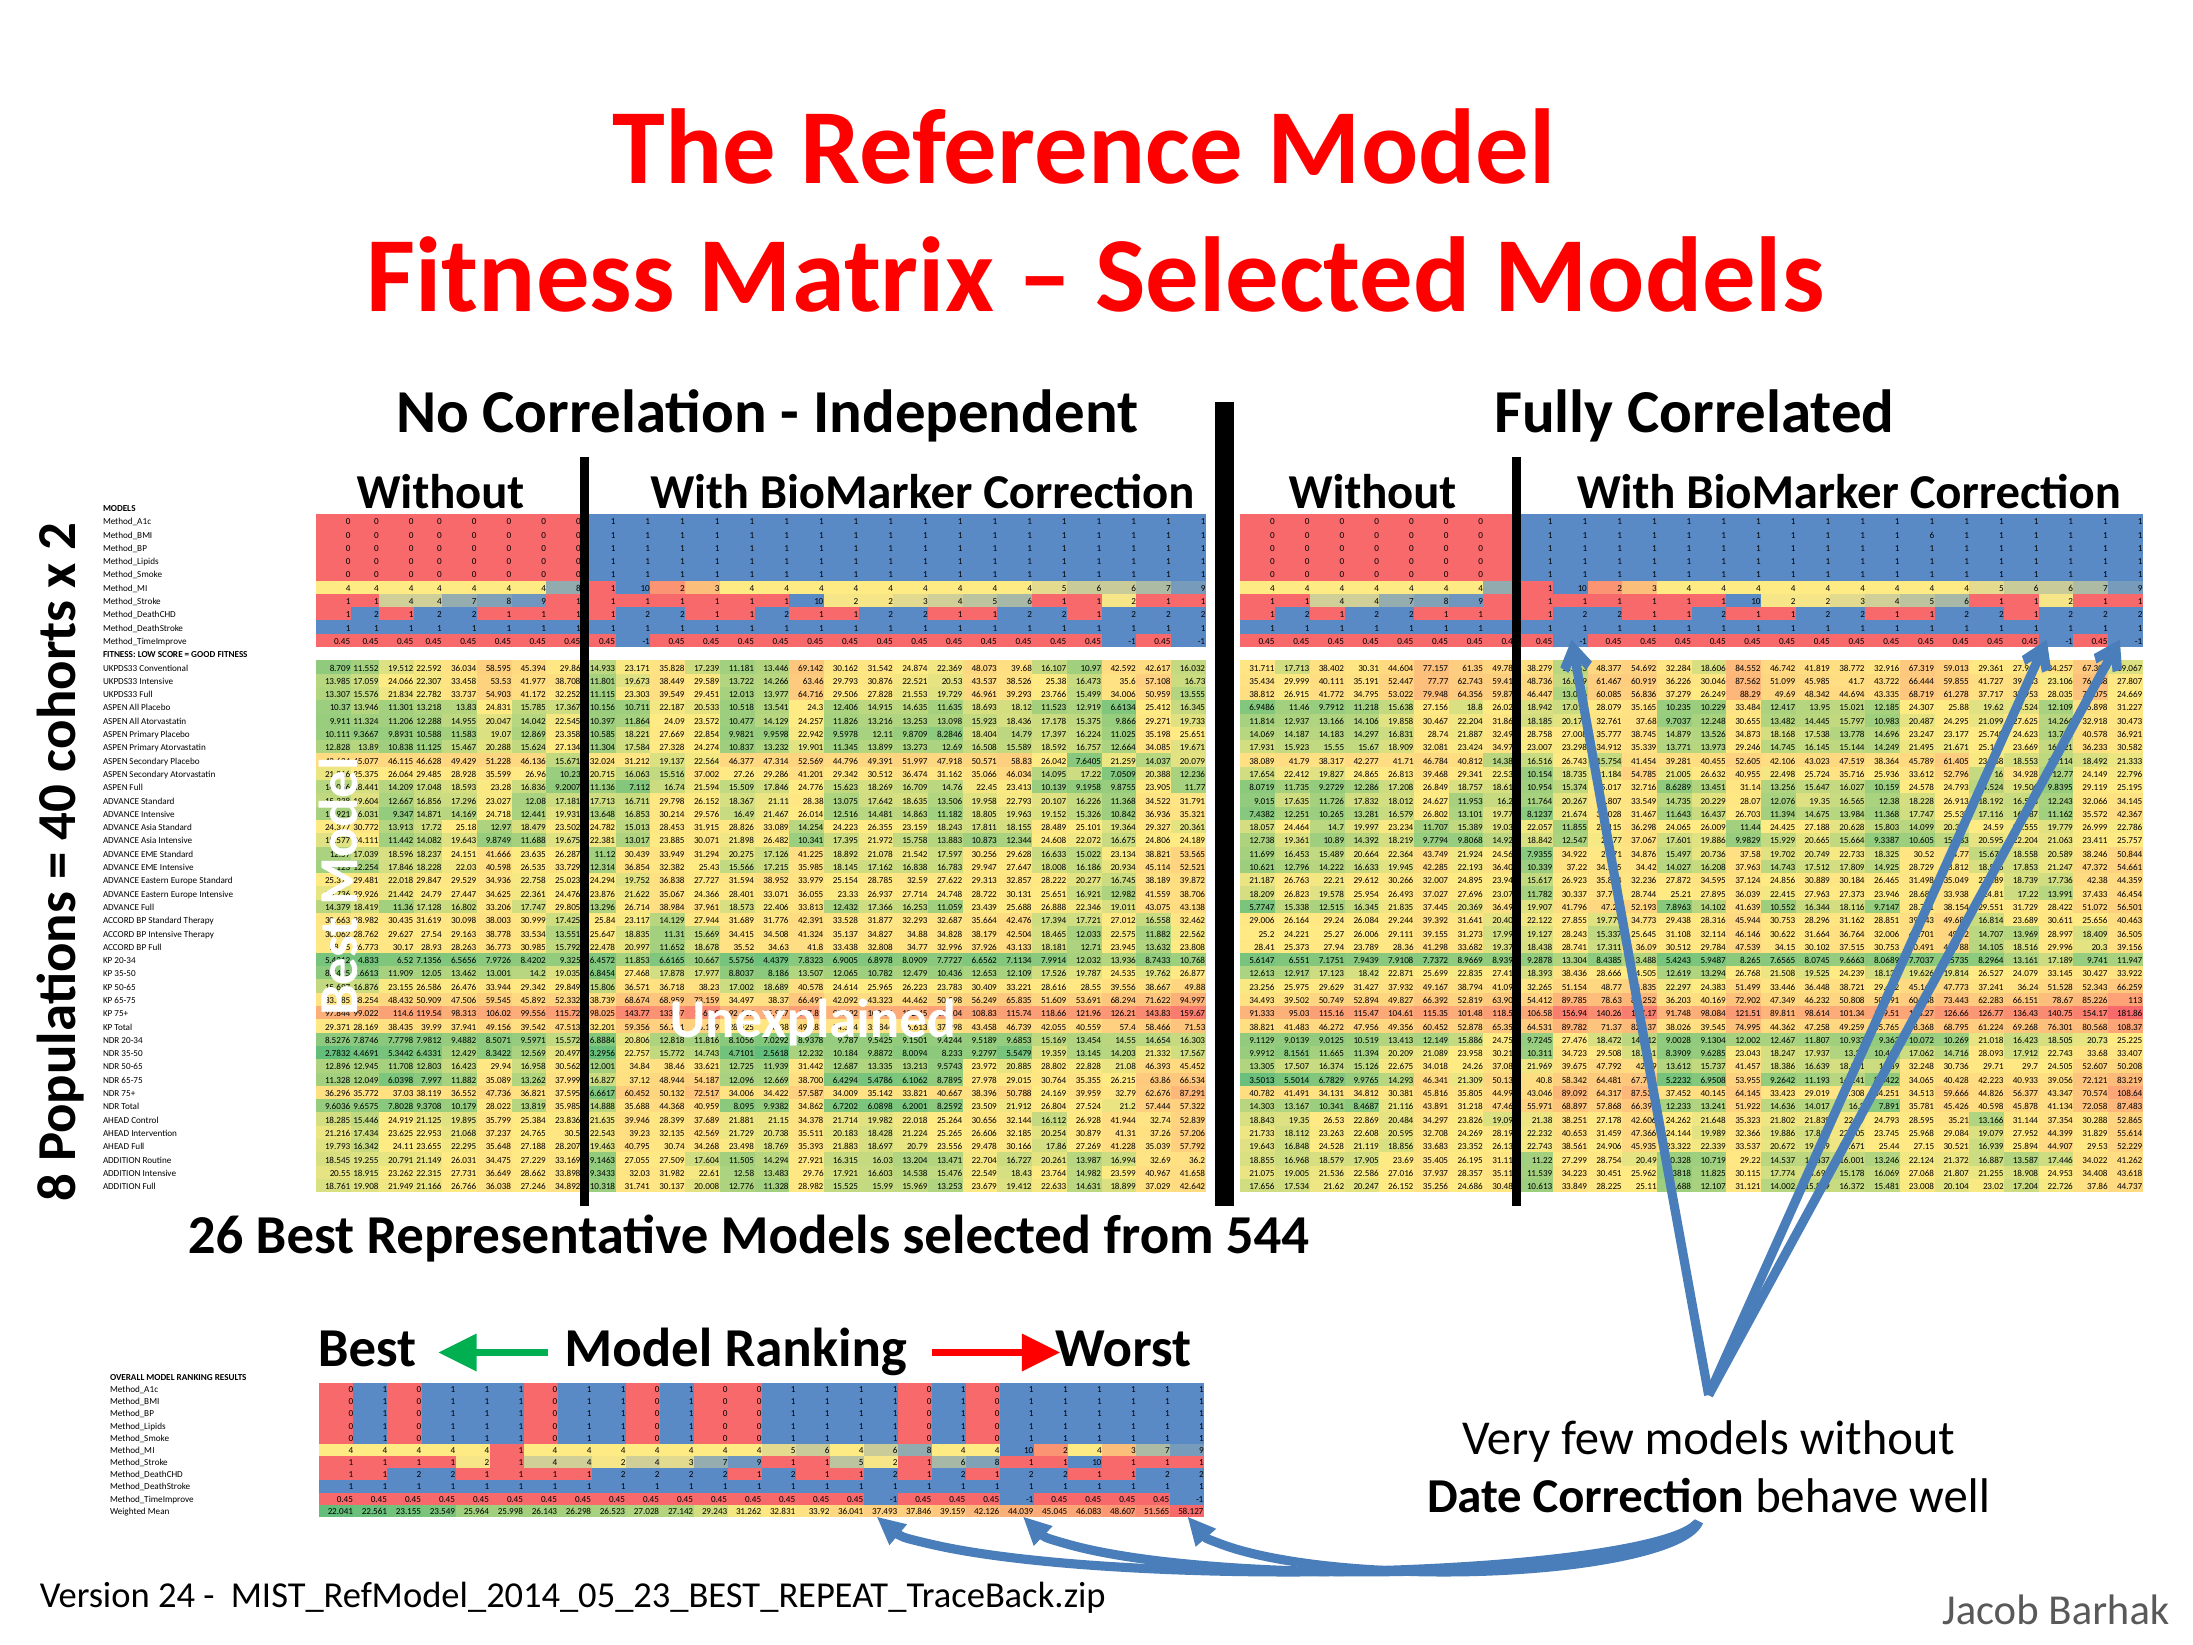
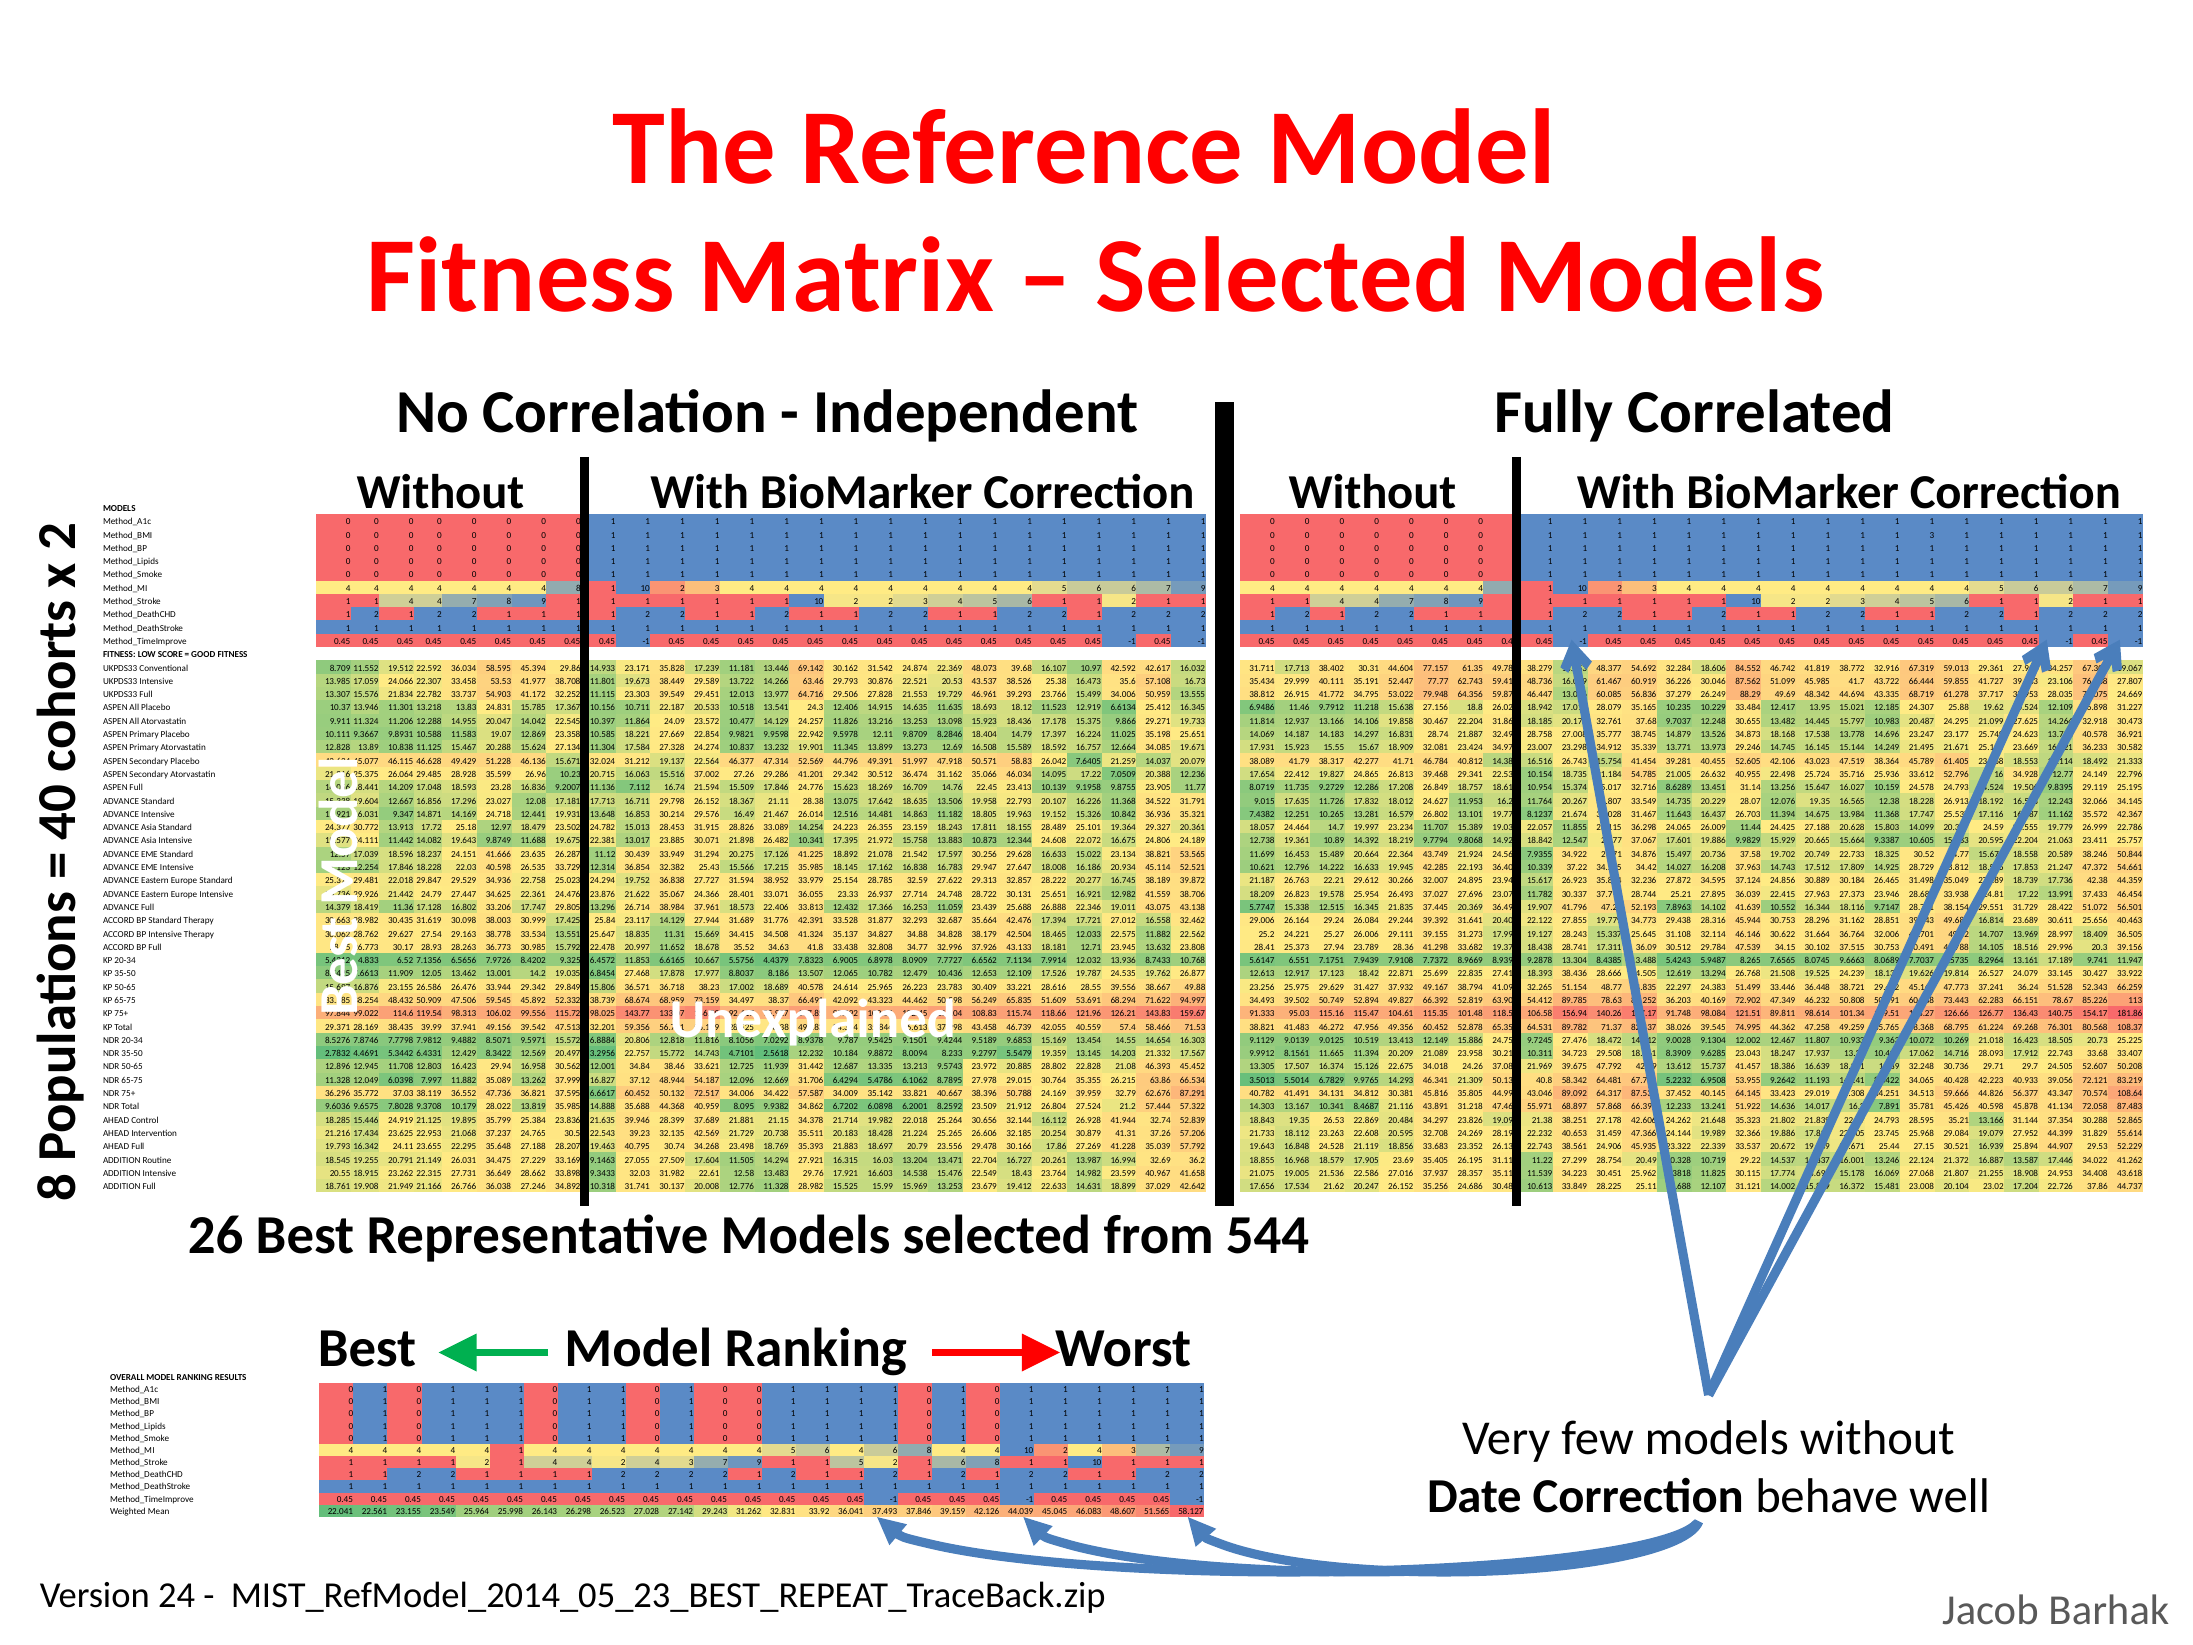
1 1 6: 6 -> 3
38.700: 38.700 -> 31.706
